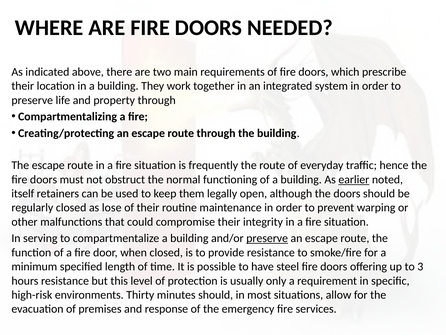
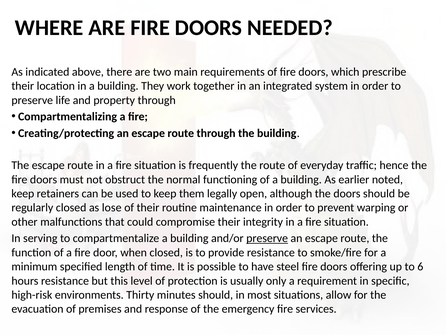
earlier underline: present -> none
itself at (23, 193): itself -> keep
3: 3 -> 6
